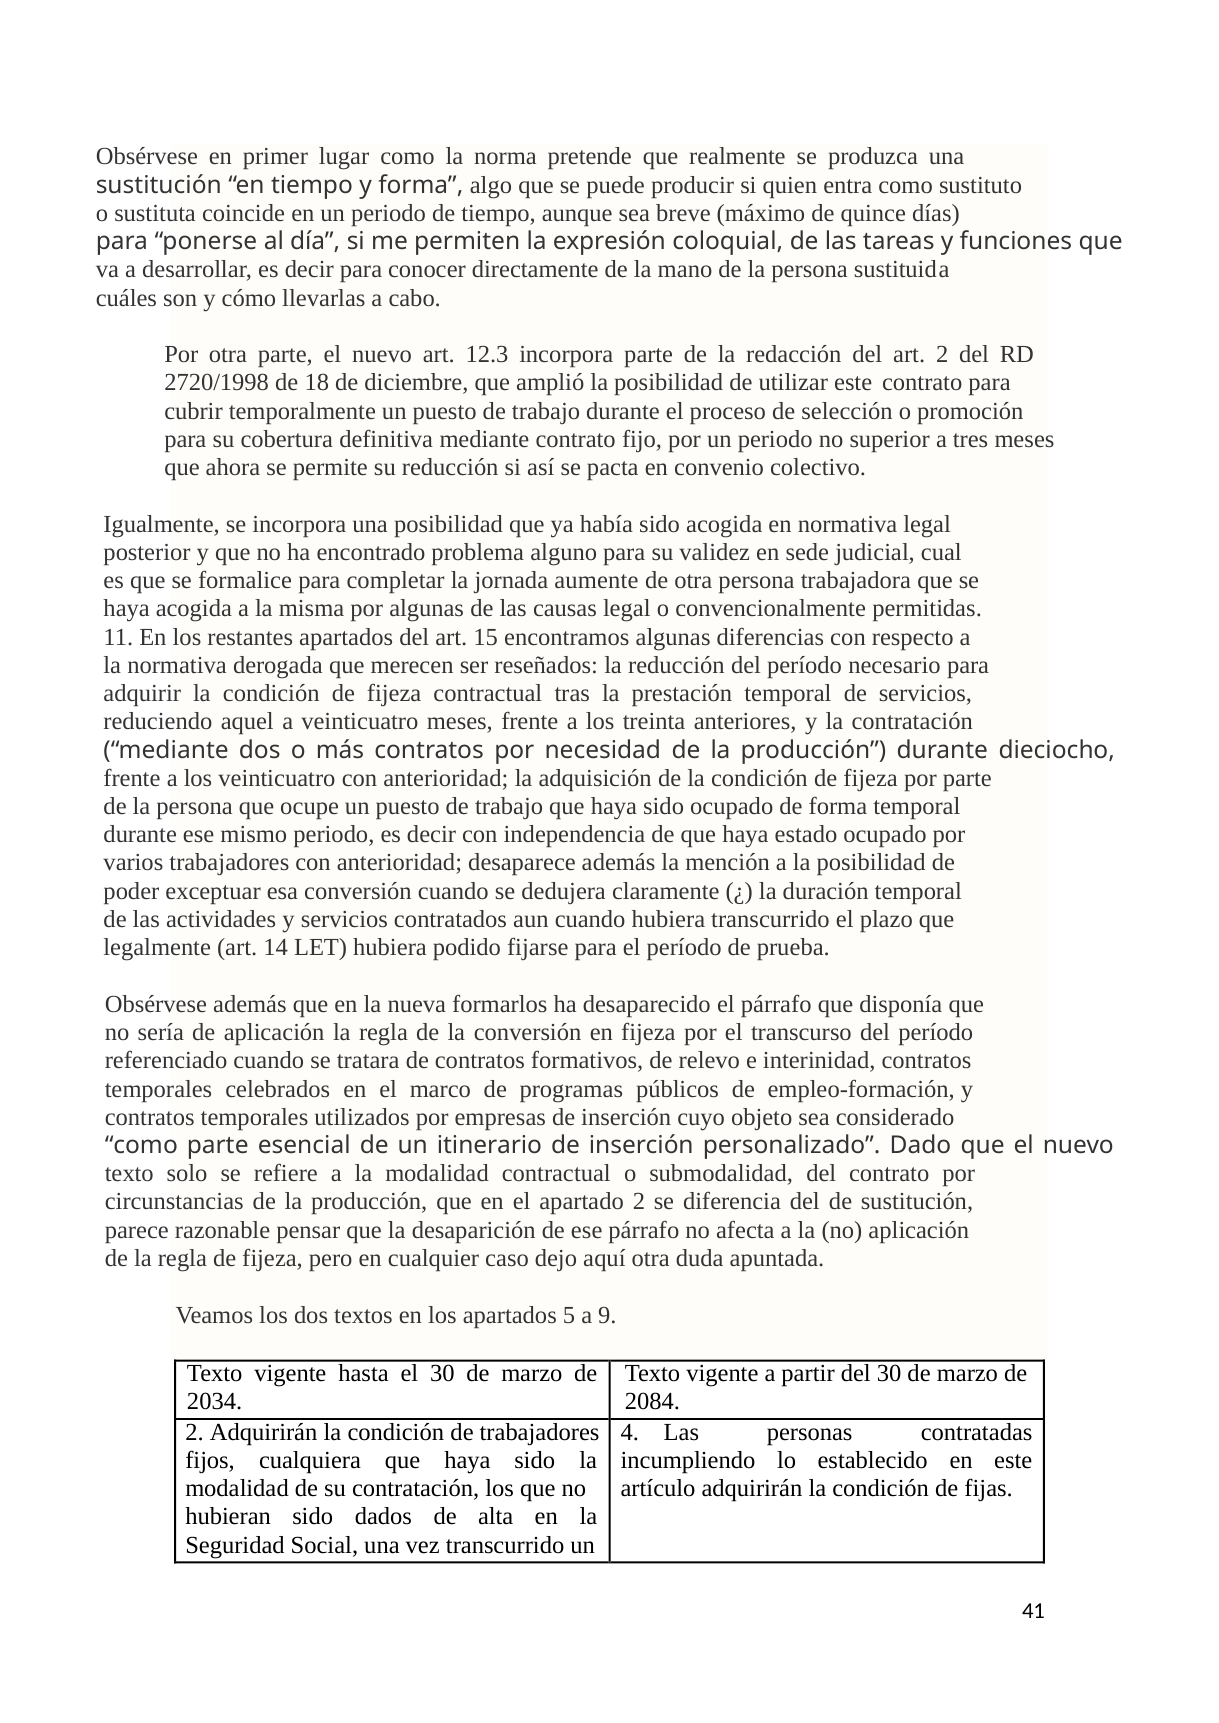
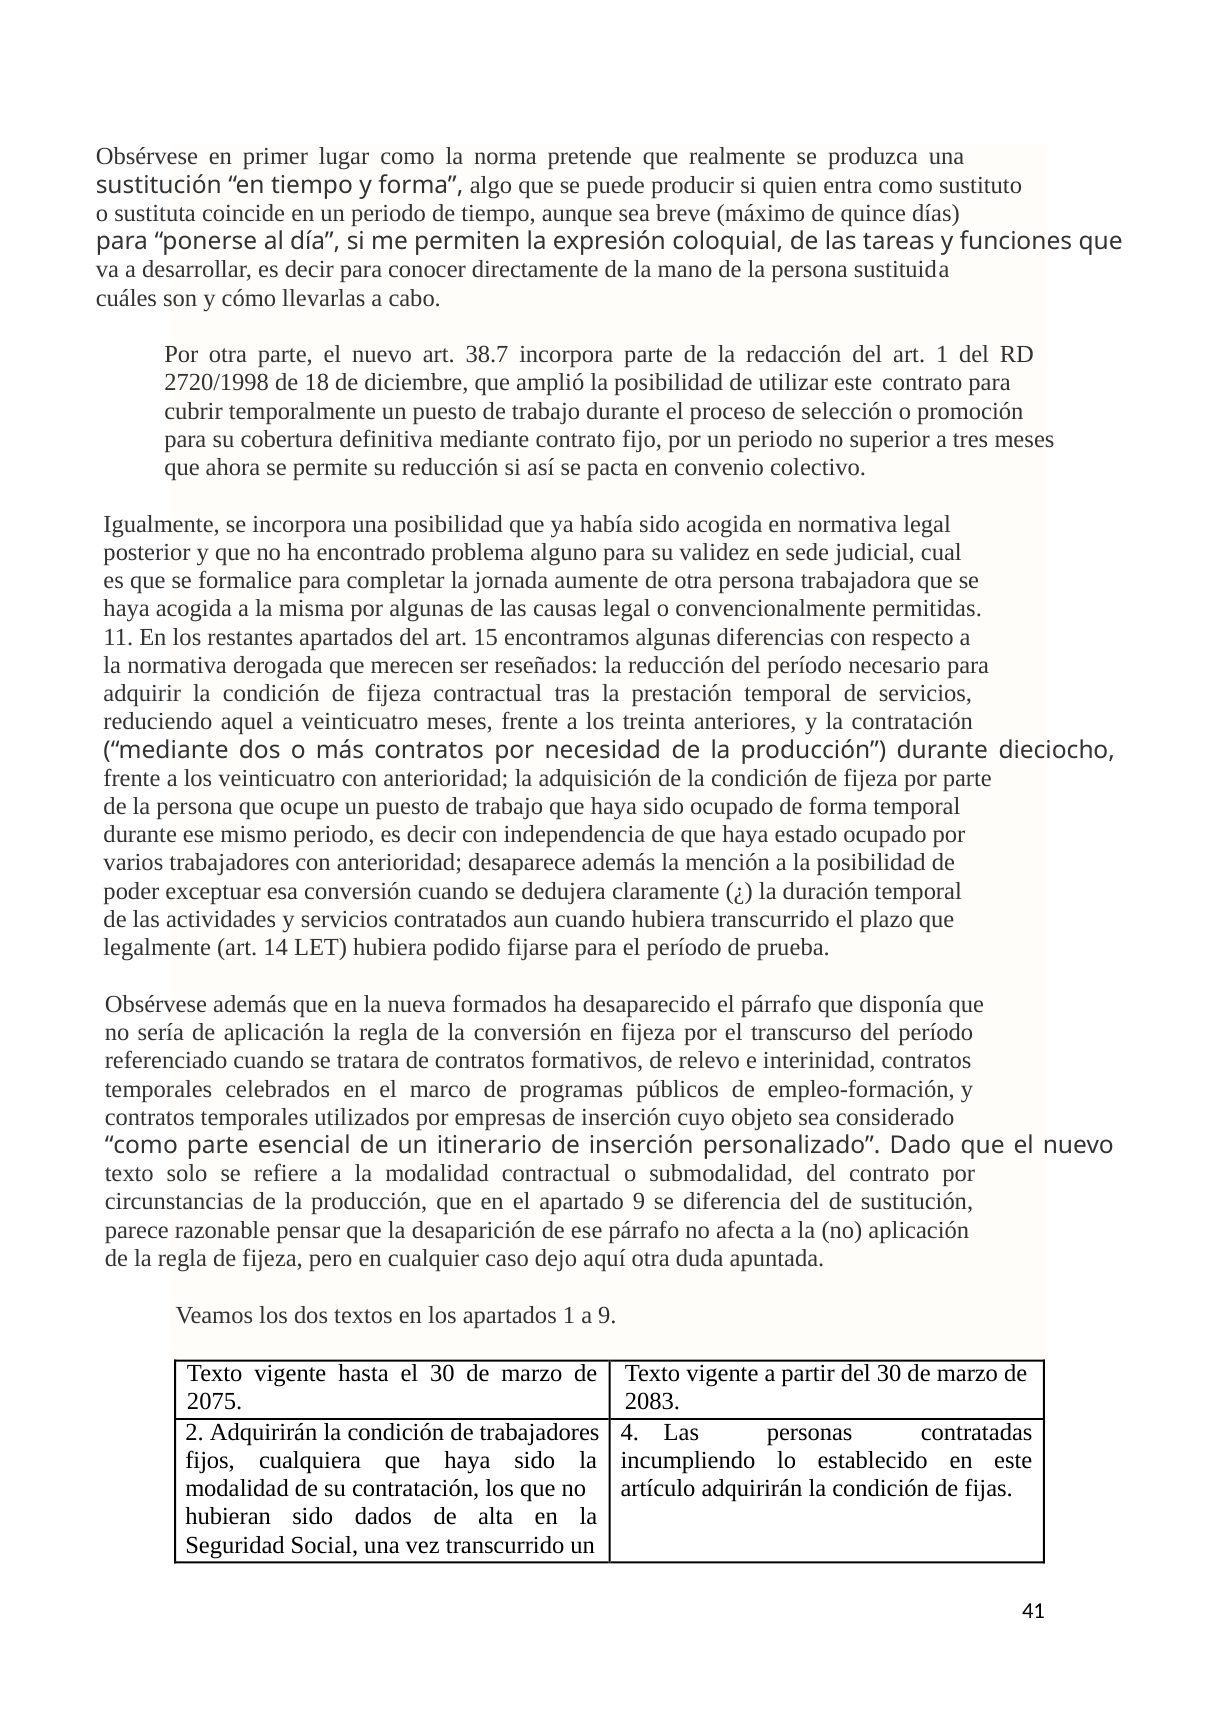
12.3: 12.3 -> 38.7
art 2: 2 -> 1
formarlos: formarlos -> formados
apartado 2: 2 -> 9
apartados 5: 5 -> 1
2034: 2034 -> 2075
2084: 2084 -> 2083
